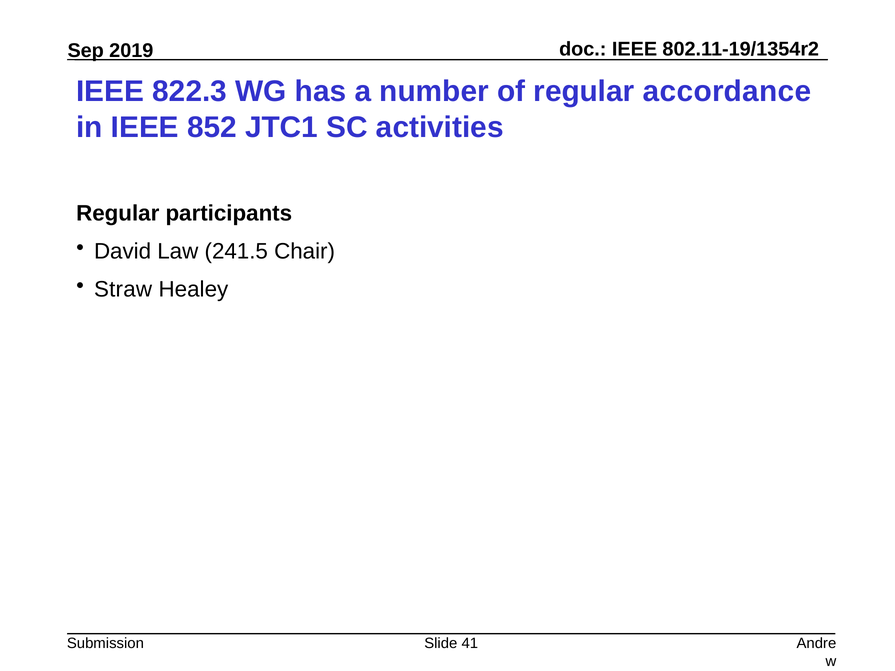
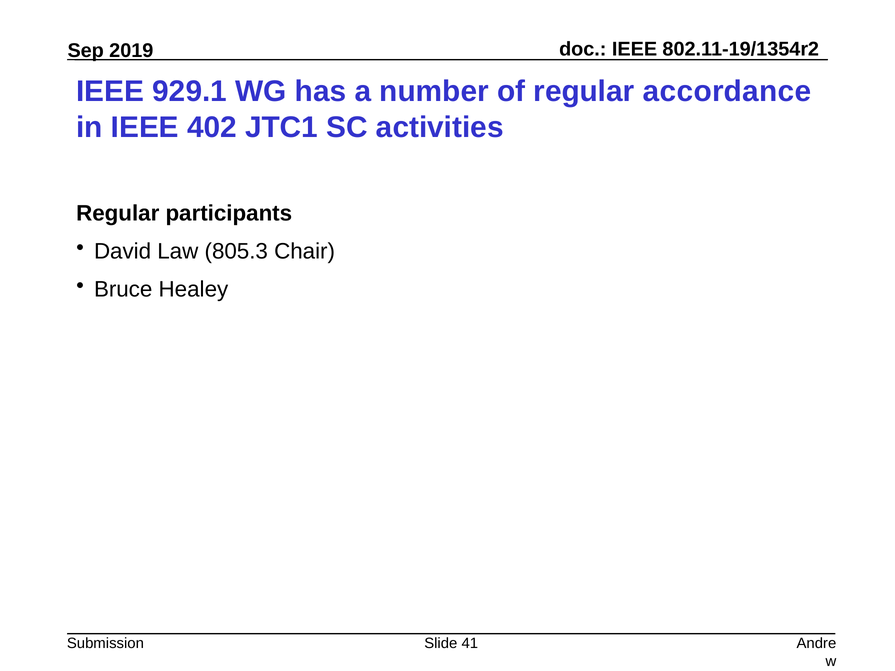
822.3: 822.3 -> 929.1
852: 852 -> 402
241.5: 241.5 -> 805.3
Straw: Straw -> Bruce
